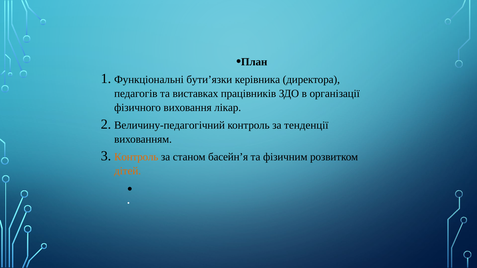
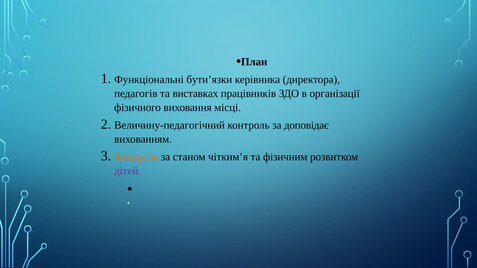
лікар: лікар -> місці
тенденції: тенденції -> доповідає
басейн’я: басейн’я -> чітким’я
дітей colour: orange -> purple
